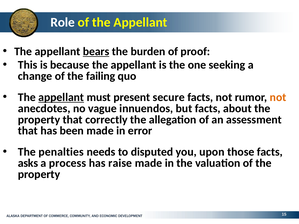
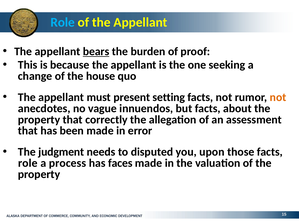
Role at (63, 22) colour: white -> light blue
failing: failing -> house
appellant at (61, 97) underline: present -> none
secure: secure -> setting
penalties: penalties -> judgment
asks at (28, 163): asks -> role
raise: raise -> faces
